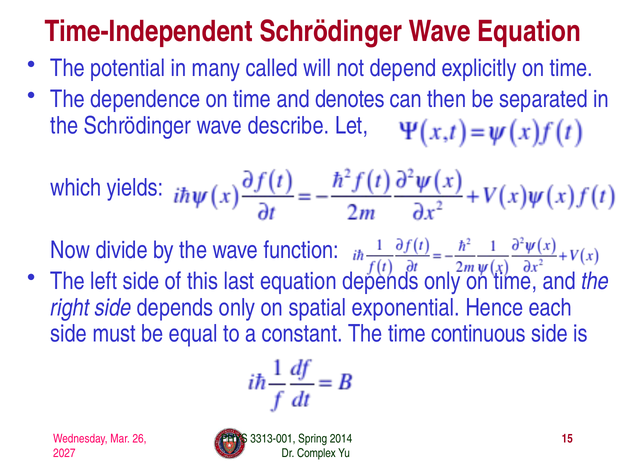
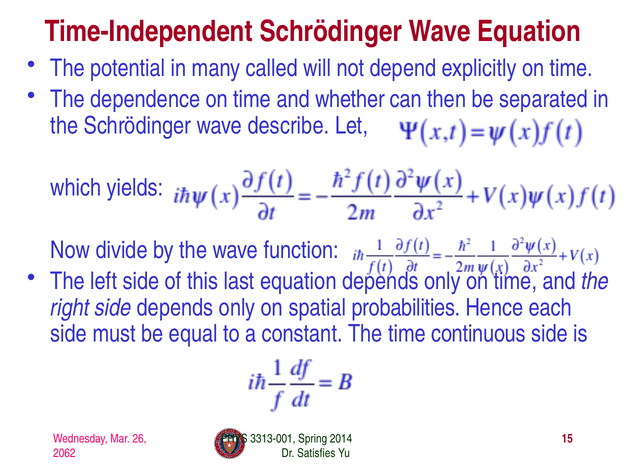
denotes: denotes -> whether
exponential: exponential -> probabilities
2027: 2027 -> 2062
Complex: Complex -> Satisfies
